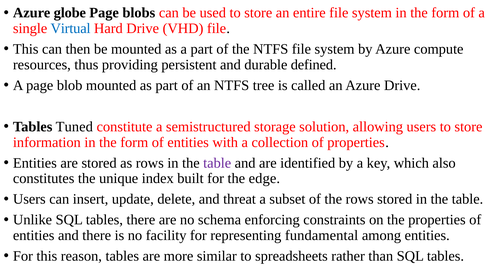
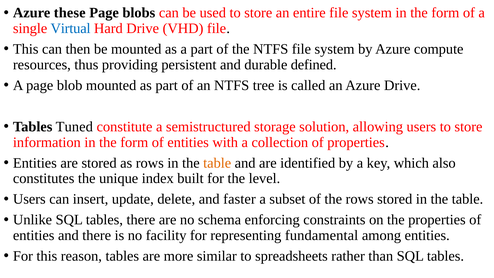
globe: globe -> these
table at (217, 163) colour: purple -> orange
edge: edge -> level
threat: threat -> faster
